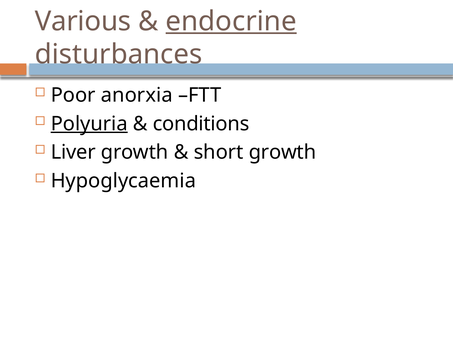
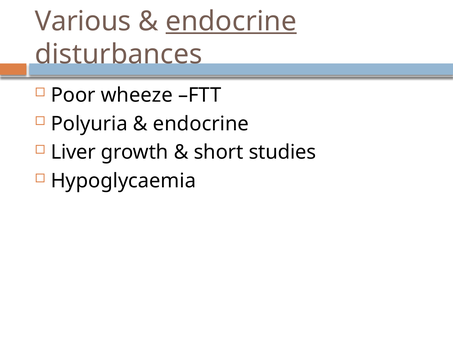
anorxia: anorxia -> wheeze
Polyuria underline: present -> none
conditions at (201, 124): conditions -> endocrine
short growth: growth -> studies
